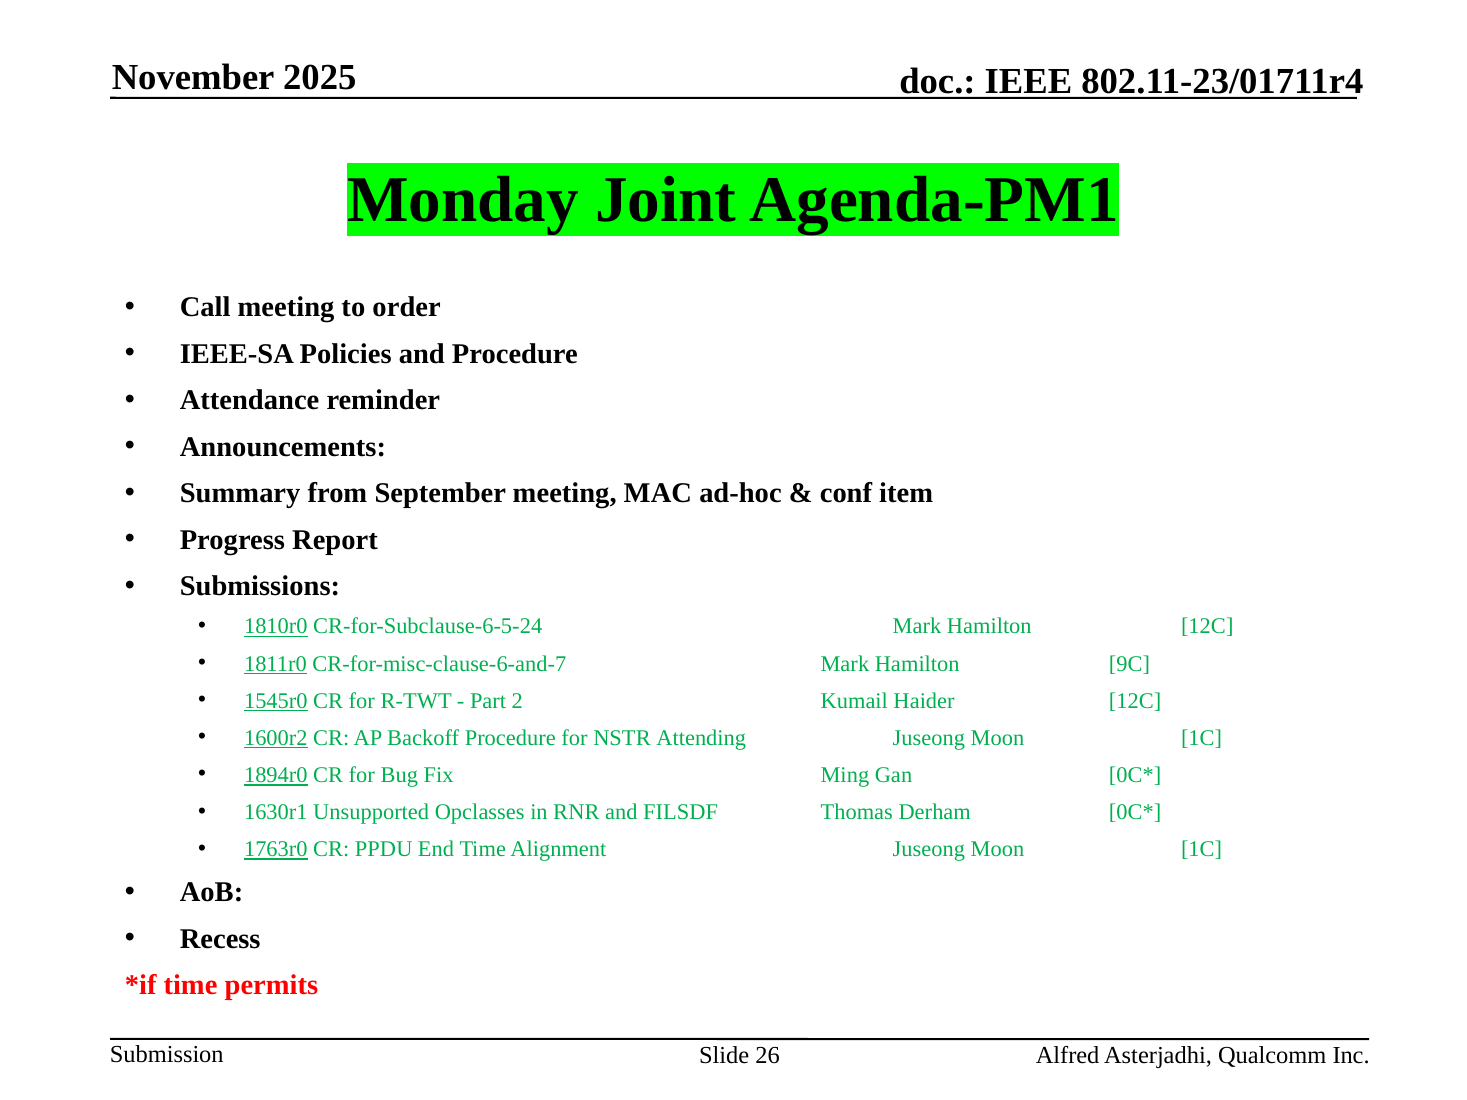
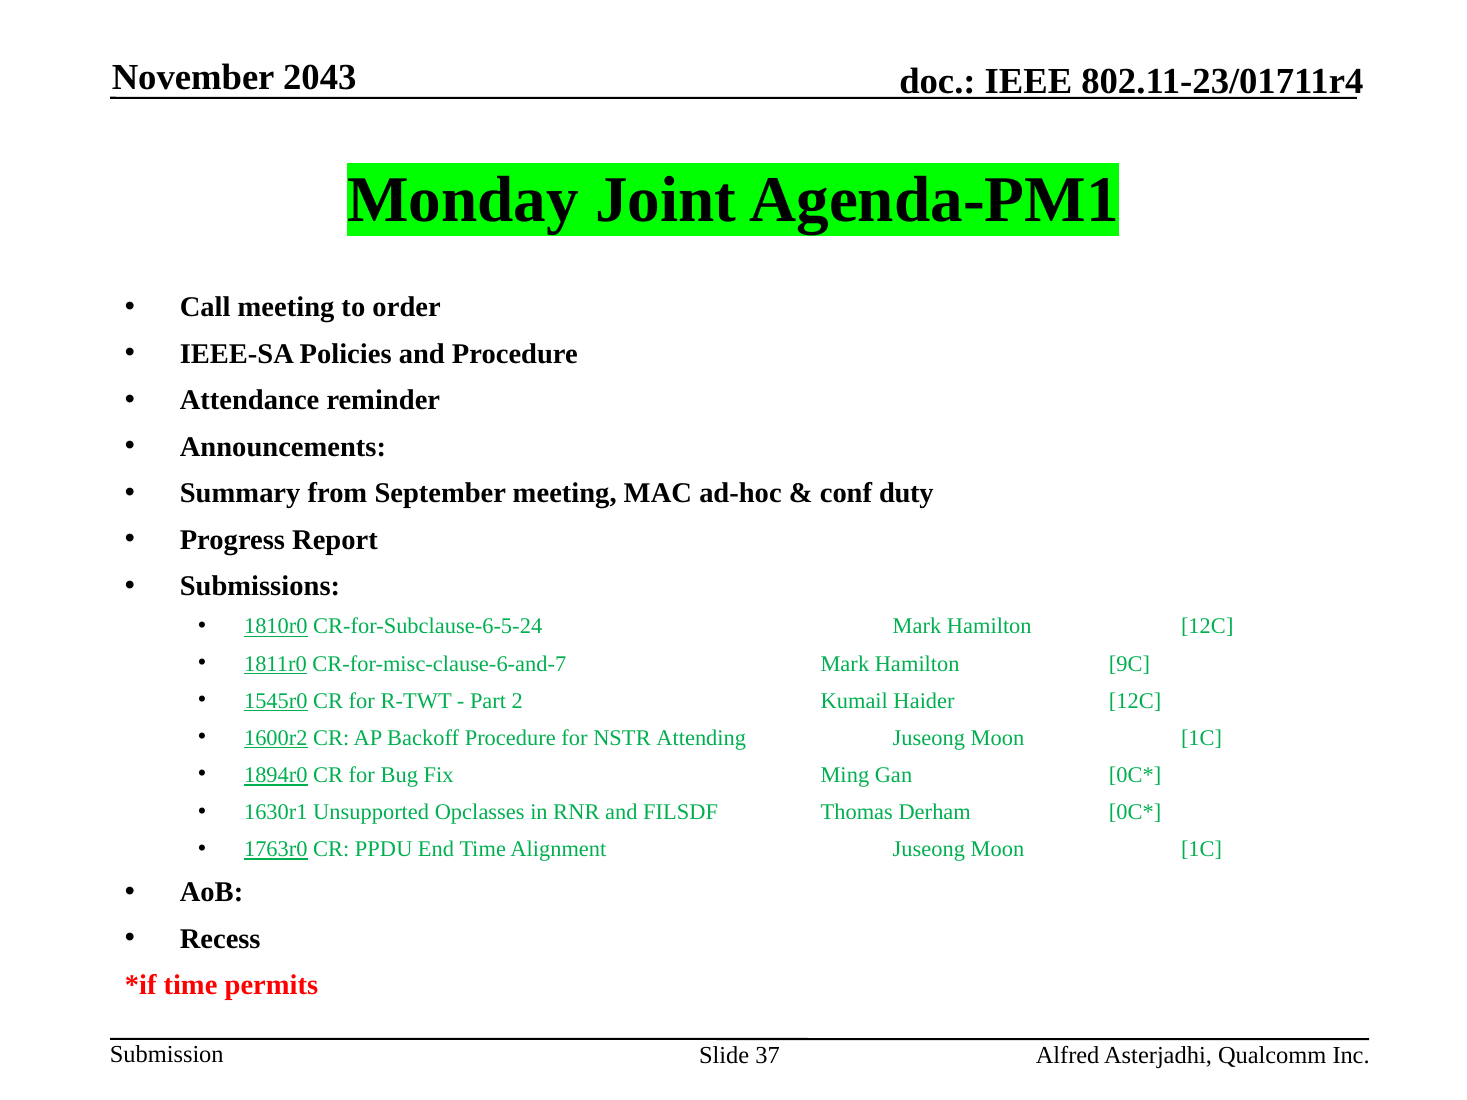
2025: 2025 -> 2043
item: item -> duty
26: 26 -> 37
